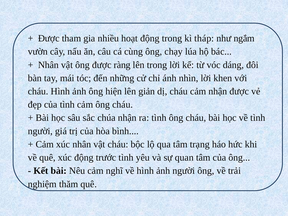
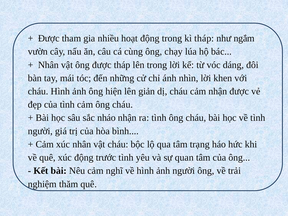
được ràng: ràng -> tháp
chúa: chúa -> nháo
